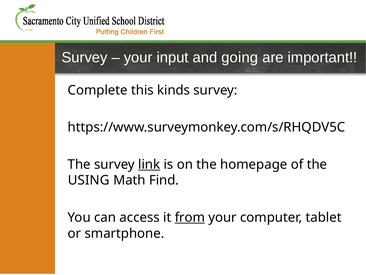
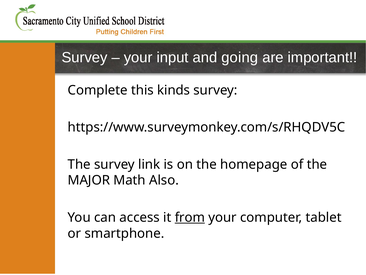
link underline: present -> none
USING: USING -> MAJOR
Find: Find -> Also
